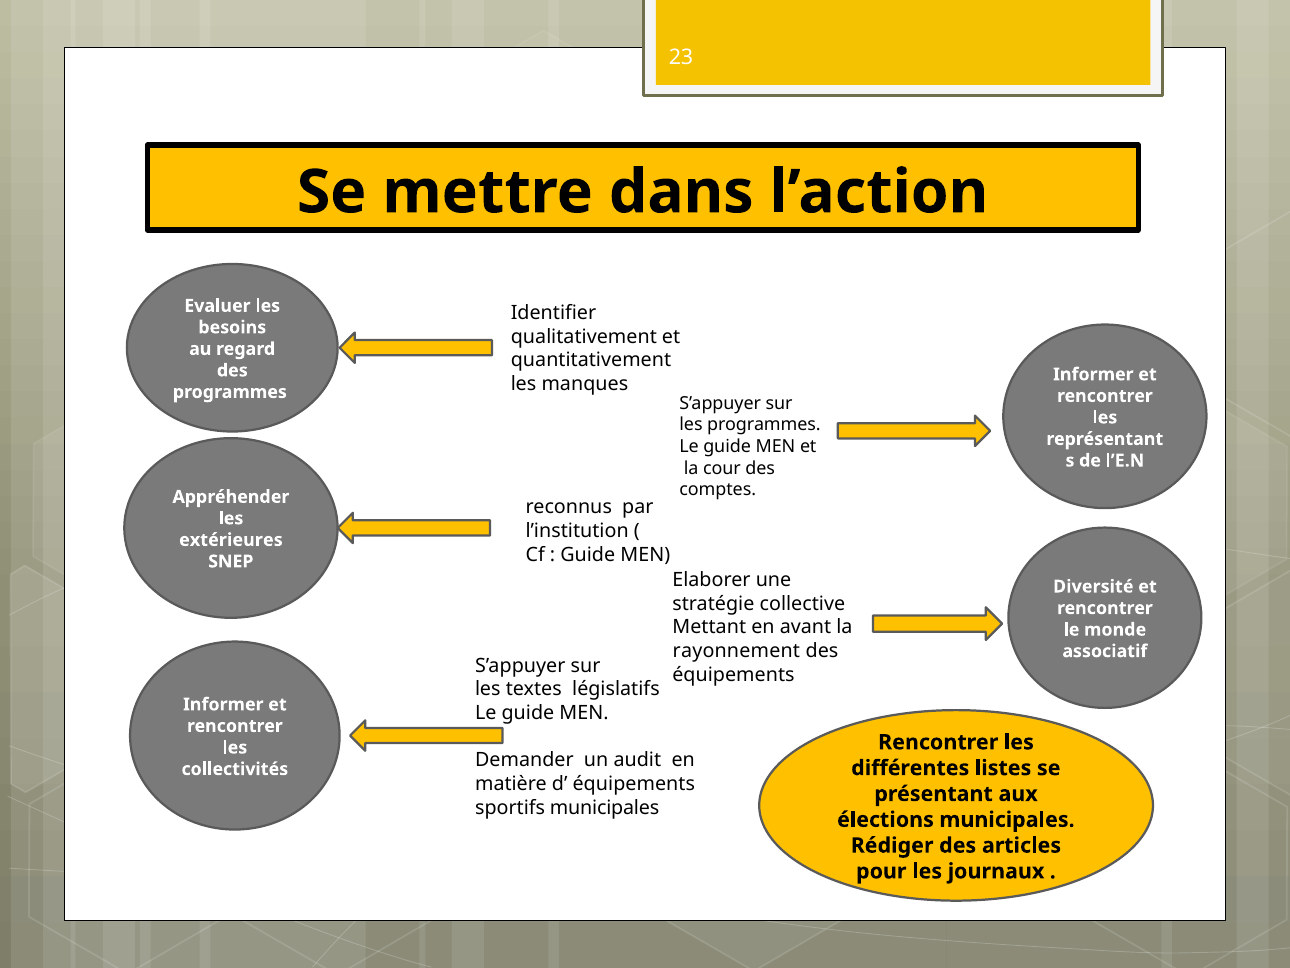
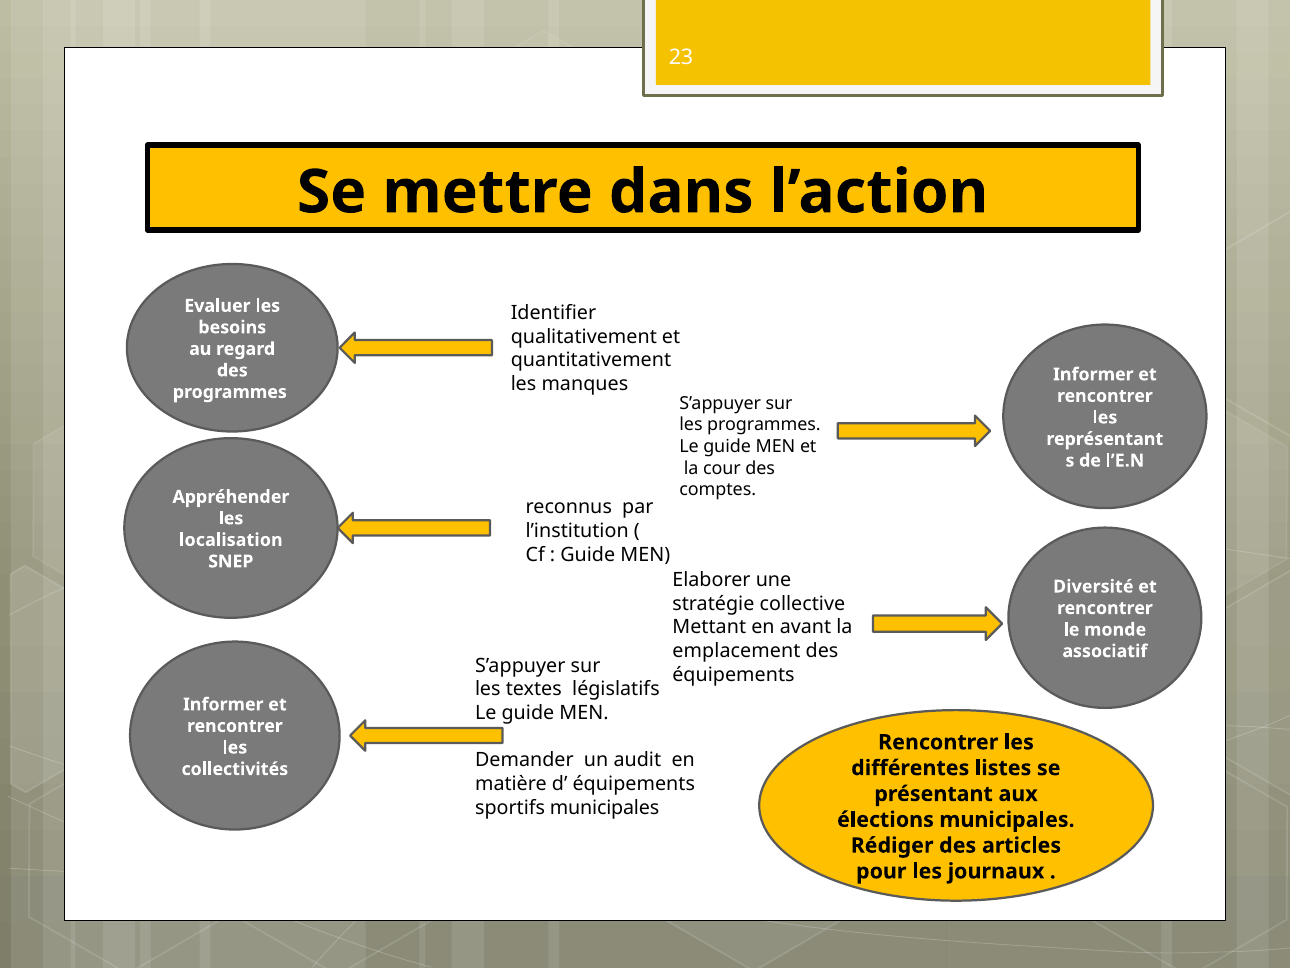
extérieures: extérieures -> localisation
rayonnement: rayonnement -> emplacement
